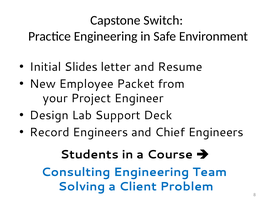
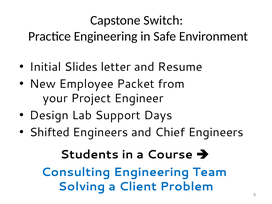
Deck: Deck -> Days
Record: Record -> Shifted
